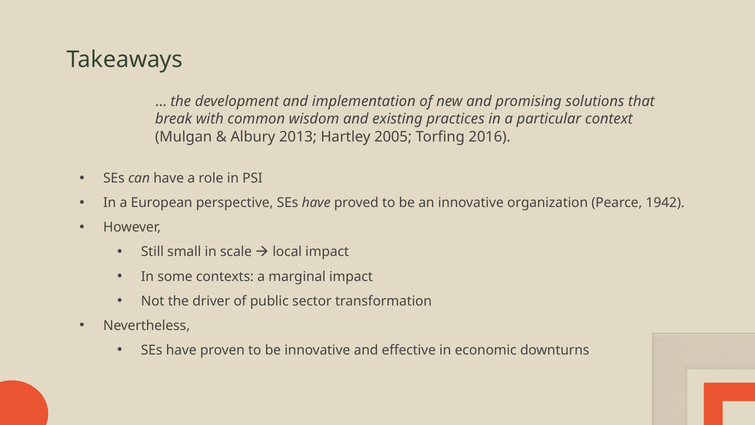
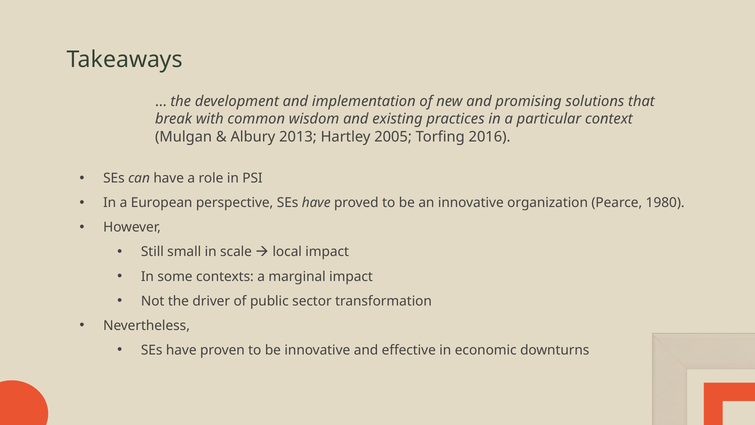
1942: 1942 -> 1980
